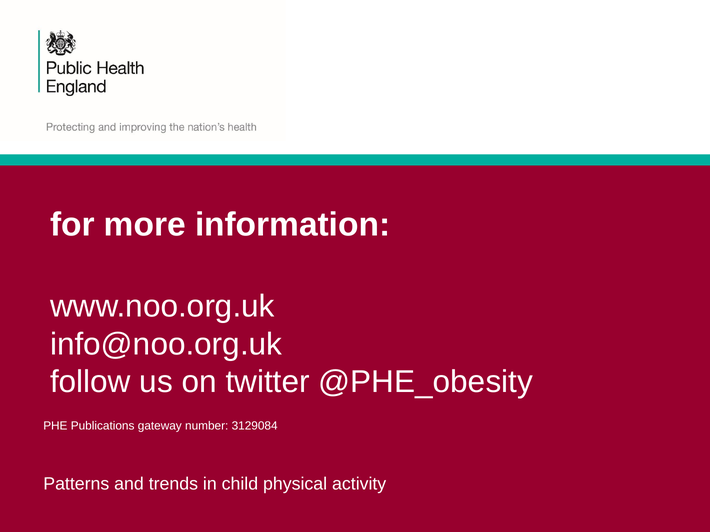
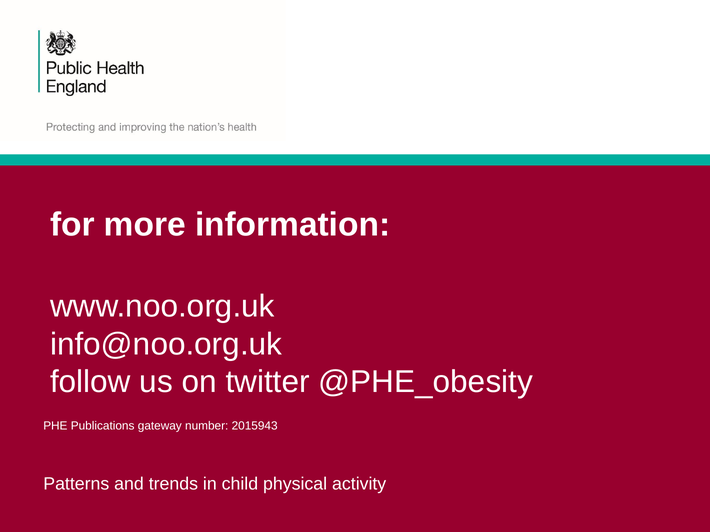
3129084: 3129084 -> 2015943
